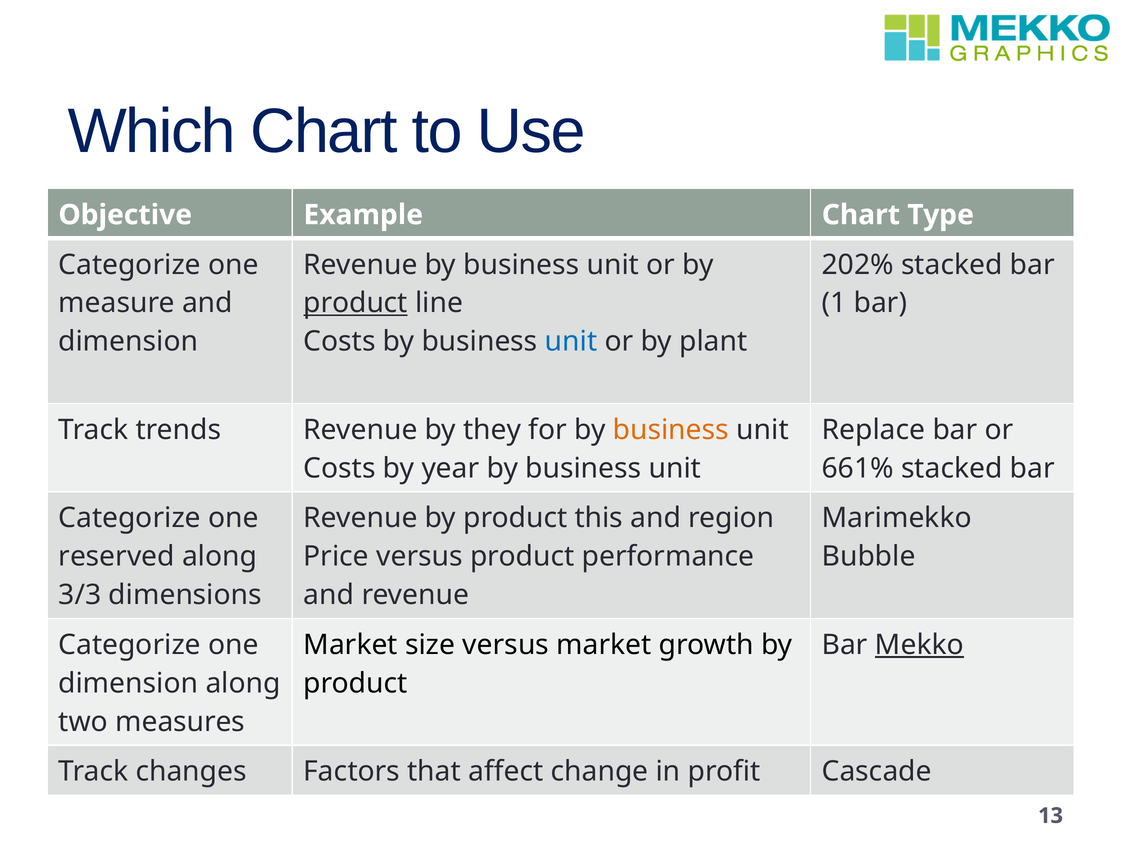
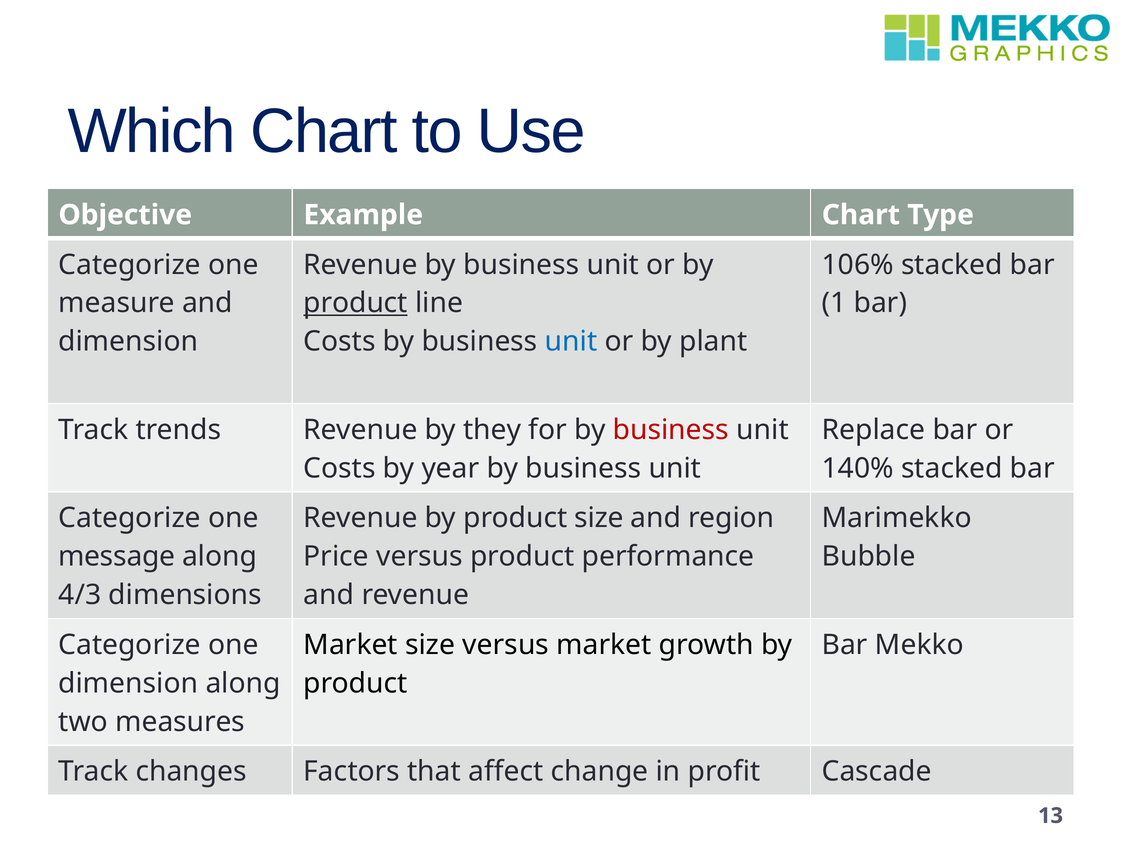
202%: 202% -> 106%
business at (671, 430) colour: orange -> red
661%: 661% -> 140%
product this: this -> size
reserved: reserved -> message
3/3: 3/3 -> 4/3
Mekko underline: present -> none
